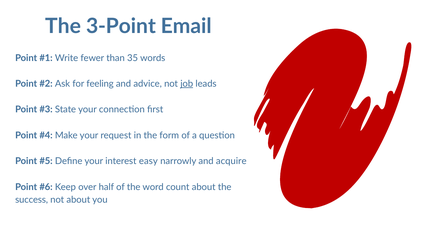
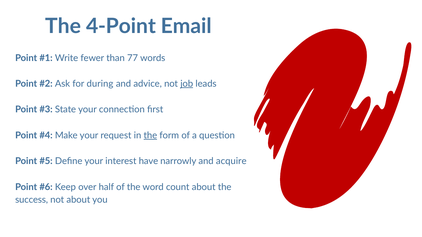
3-Point: 3-Point -> 4-Point
35: 35 -> 77
feeling: feeling -> during
the at (150, 136) underline: none -> present
easy: easy -> have
